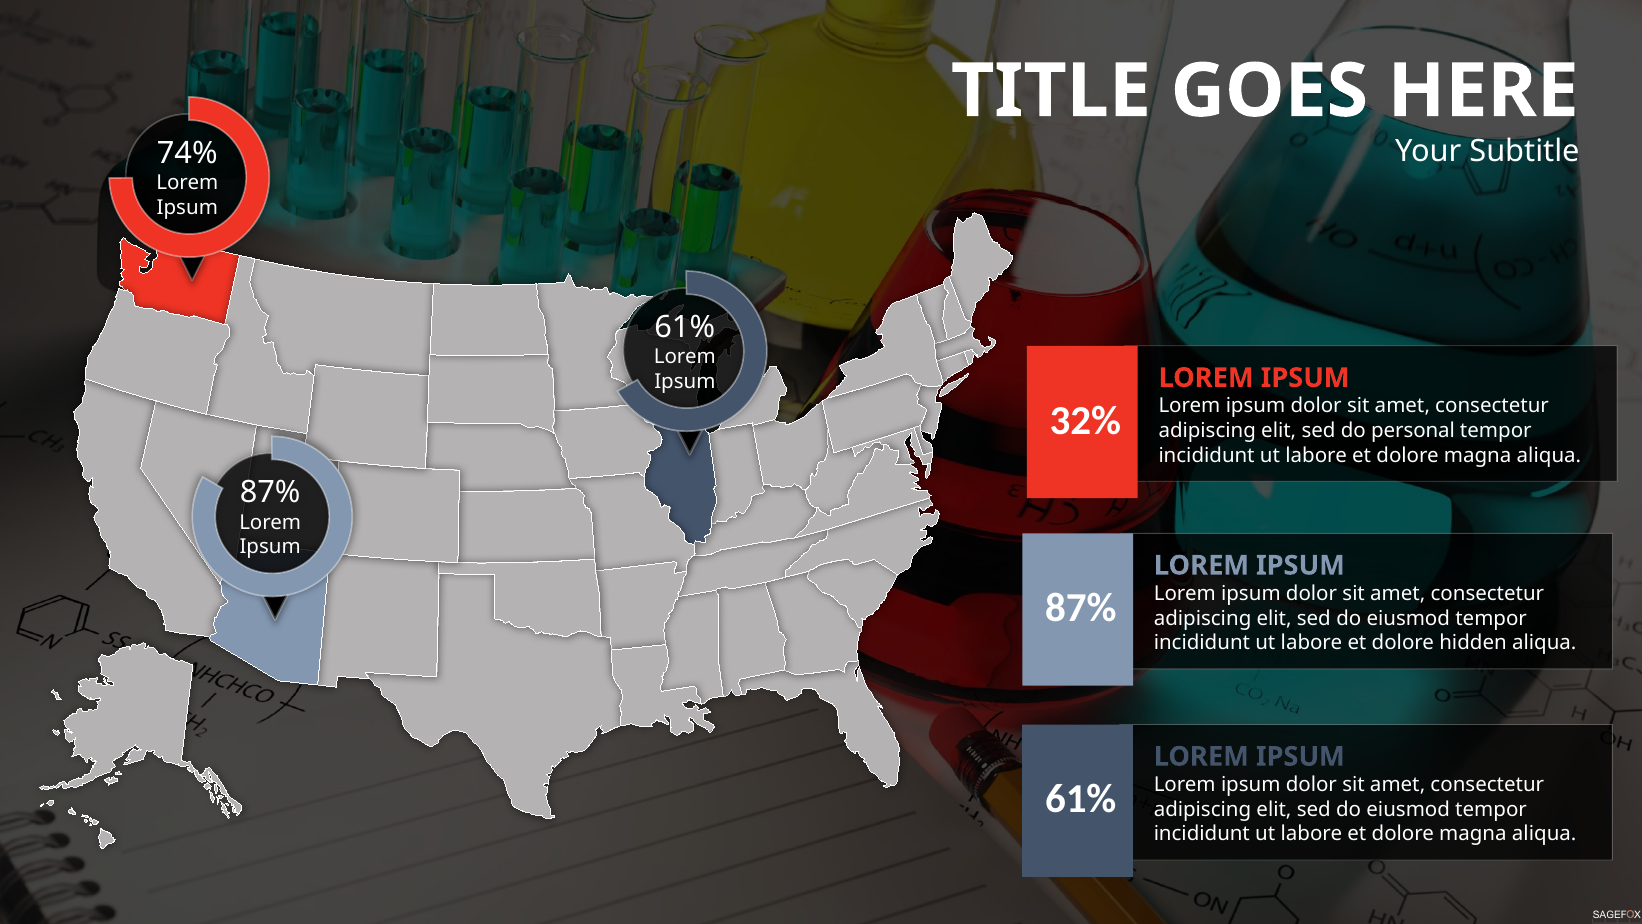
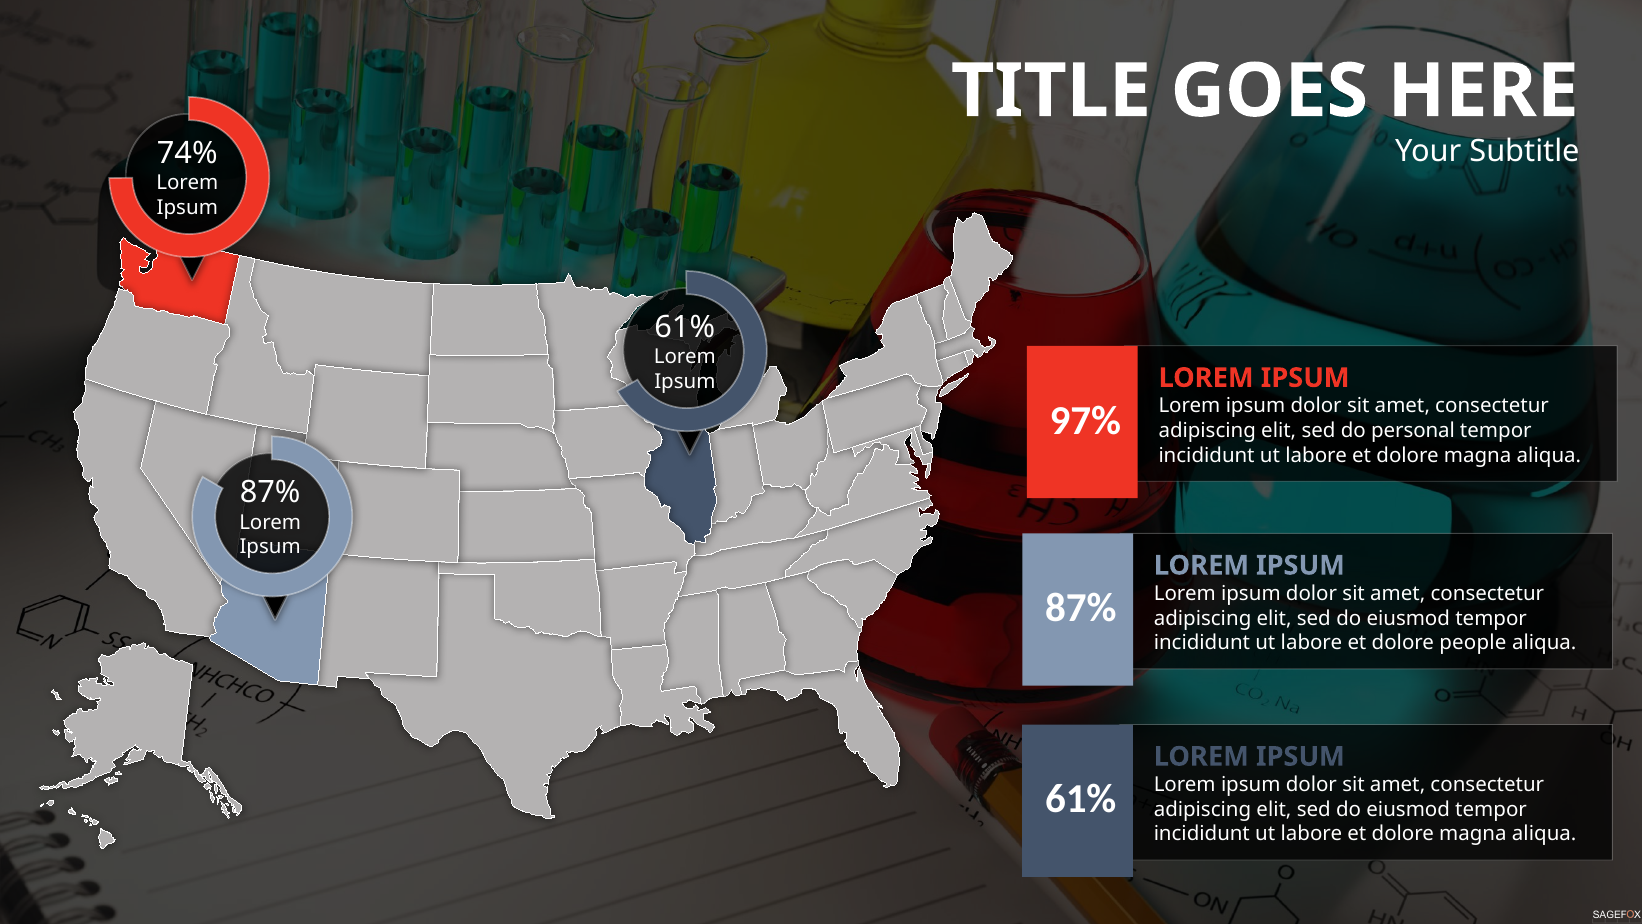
32%: 32% -> 97%
hidden: hidden -> people
